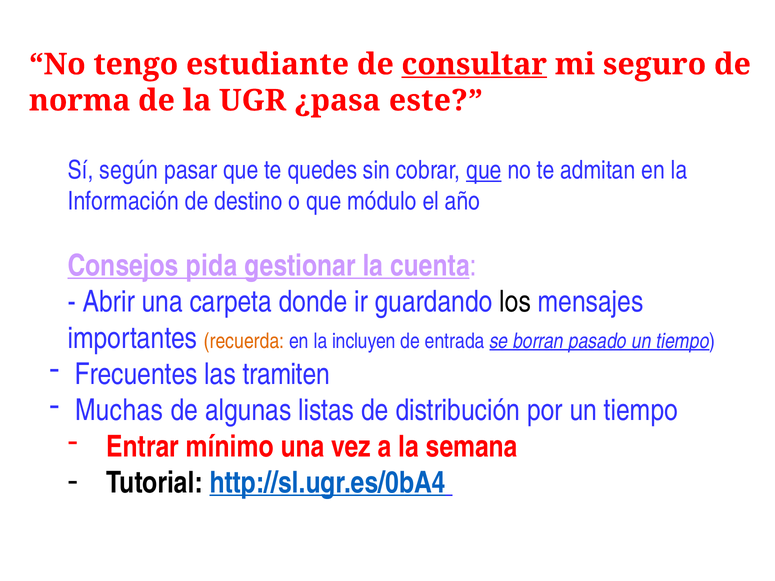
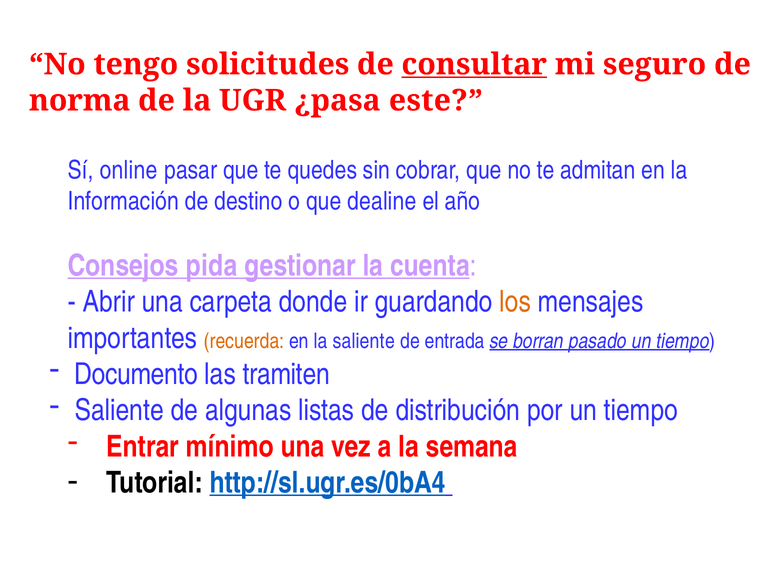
estudiante: estudiante -> solicitudes
según: según -> online
que at (484, 170) underline: present -> none
módulo: módulo -> dealine
los colour: black -> orange
la incluyen: incluyen -> saliente
Frecuentes: Frecuentes -> Documento
Muchas at (119, 411): Muchas -> Saliente
